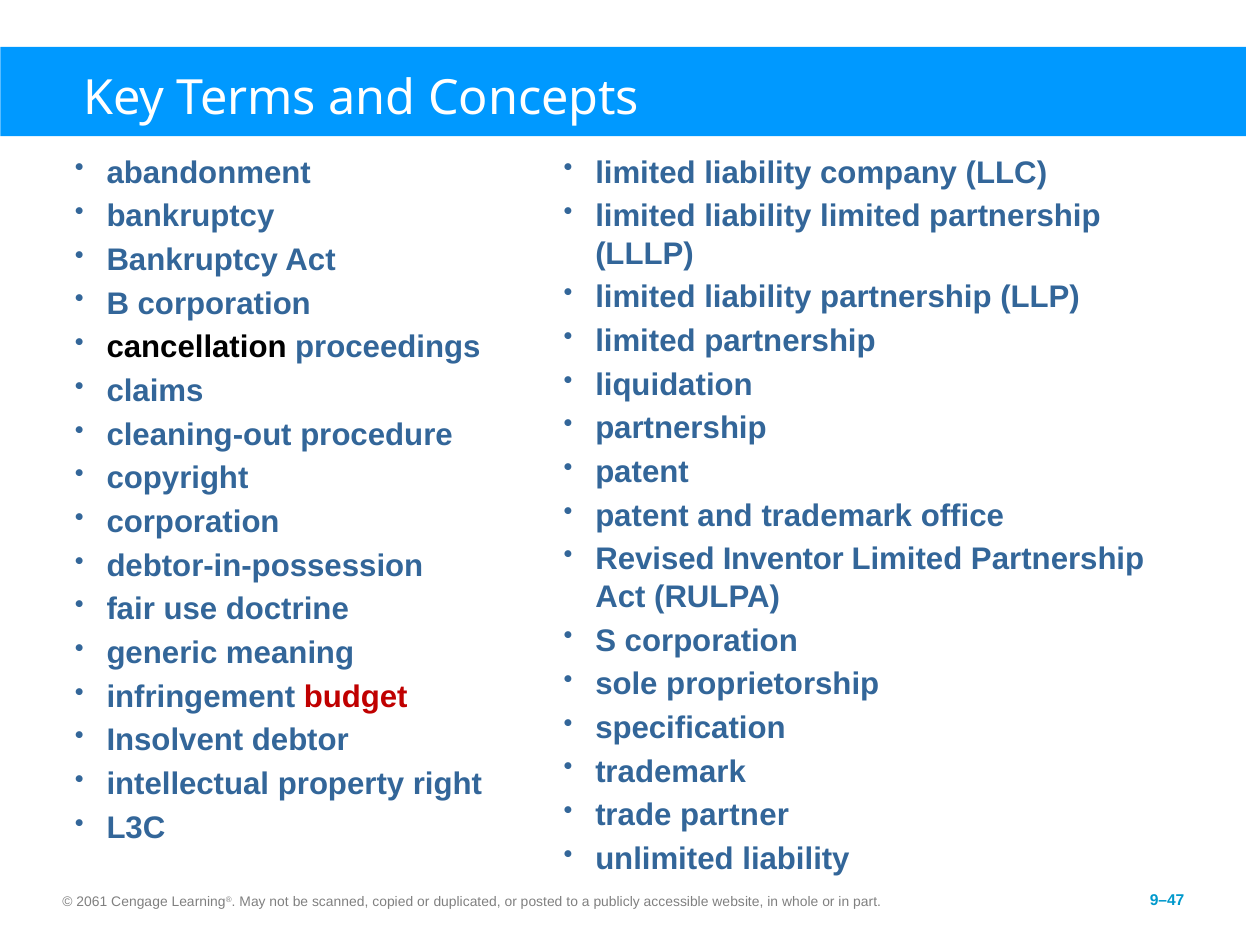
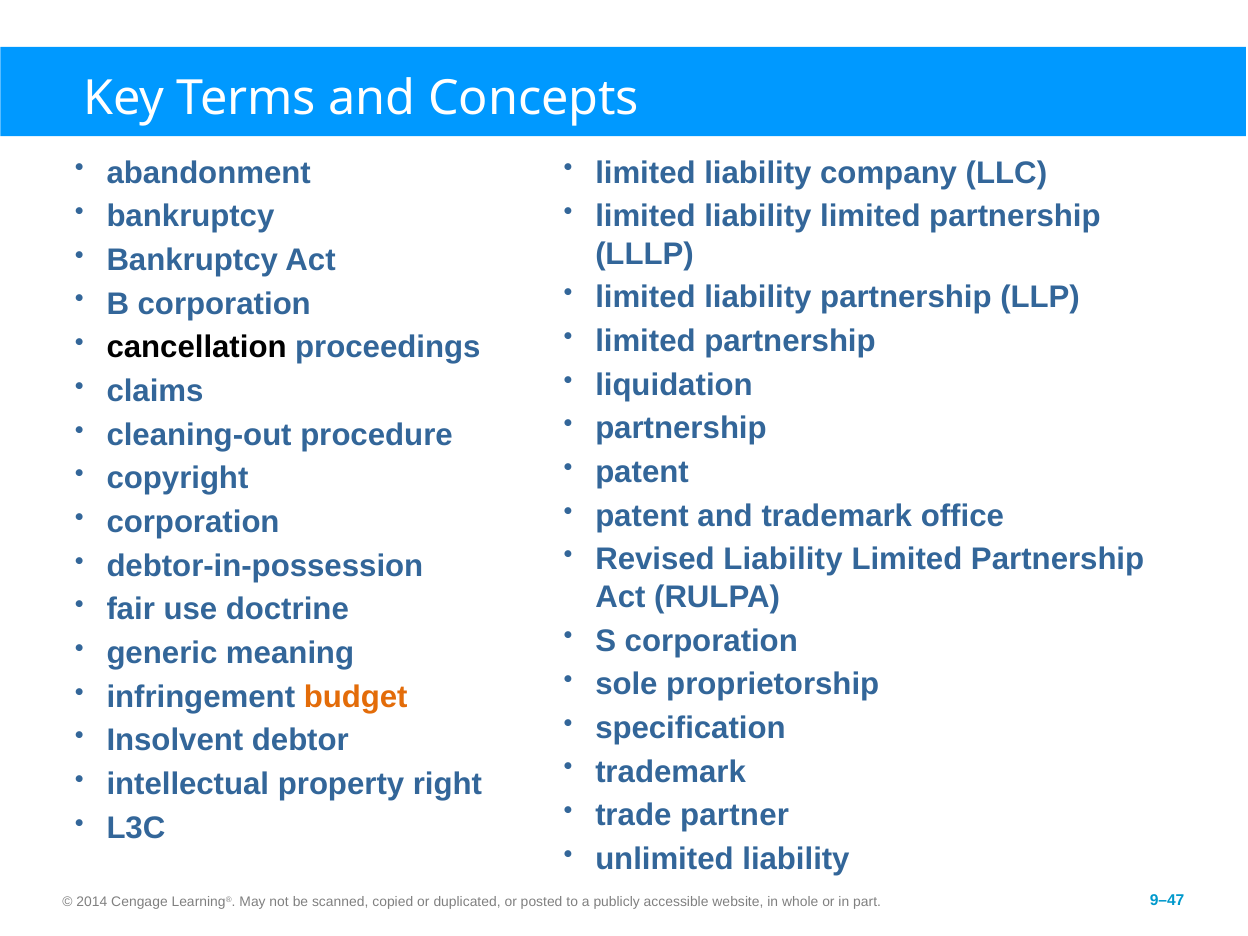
Revised Inventor: Inventor -> Liability
budget colour: red -> orange
2061: 2061 -> 2014
